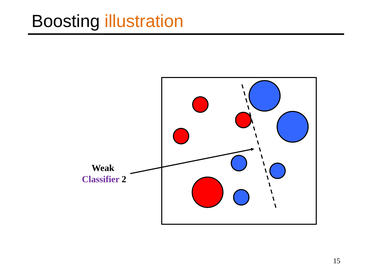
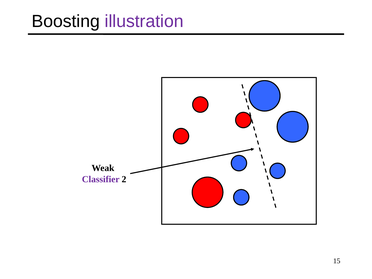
illustration colour: orange -> purple
